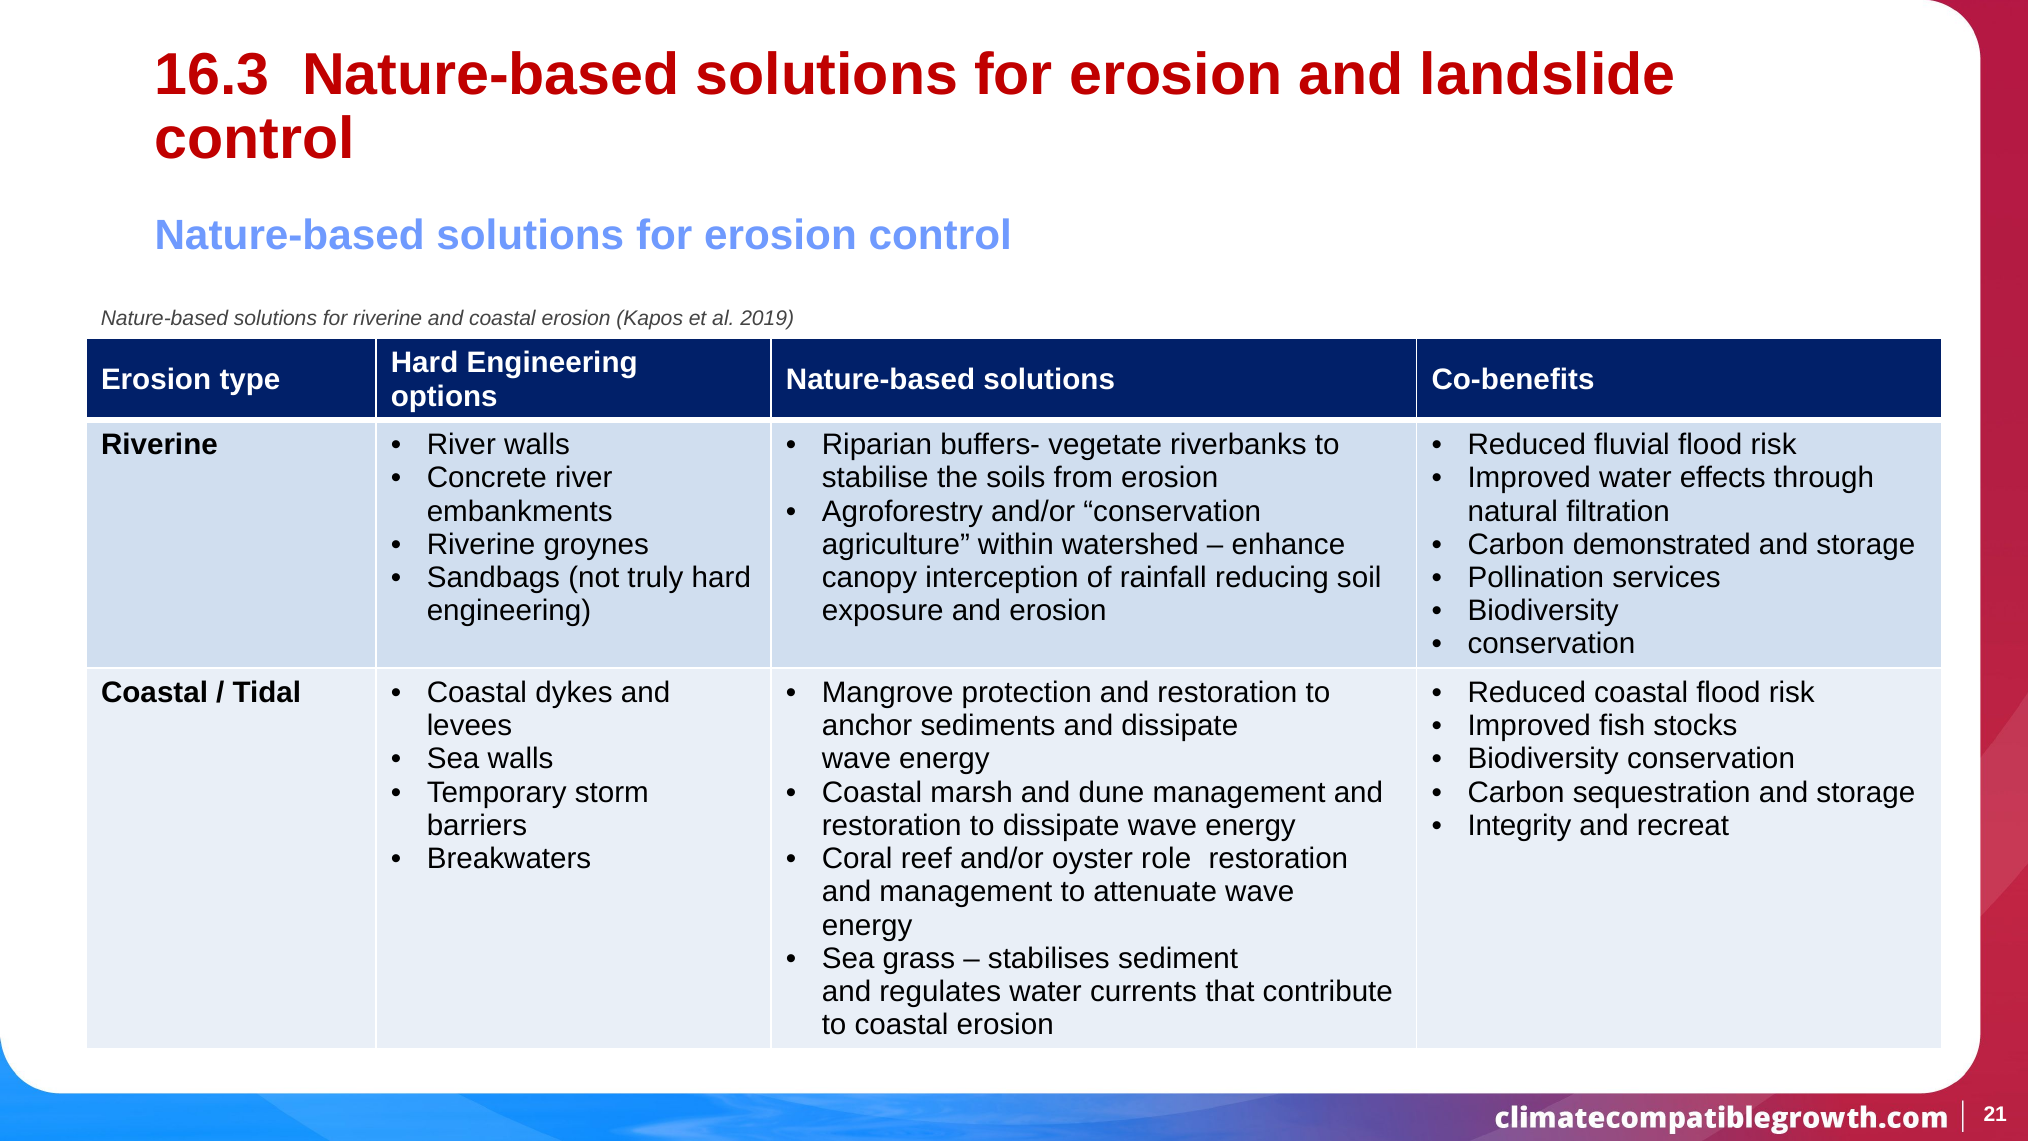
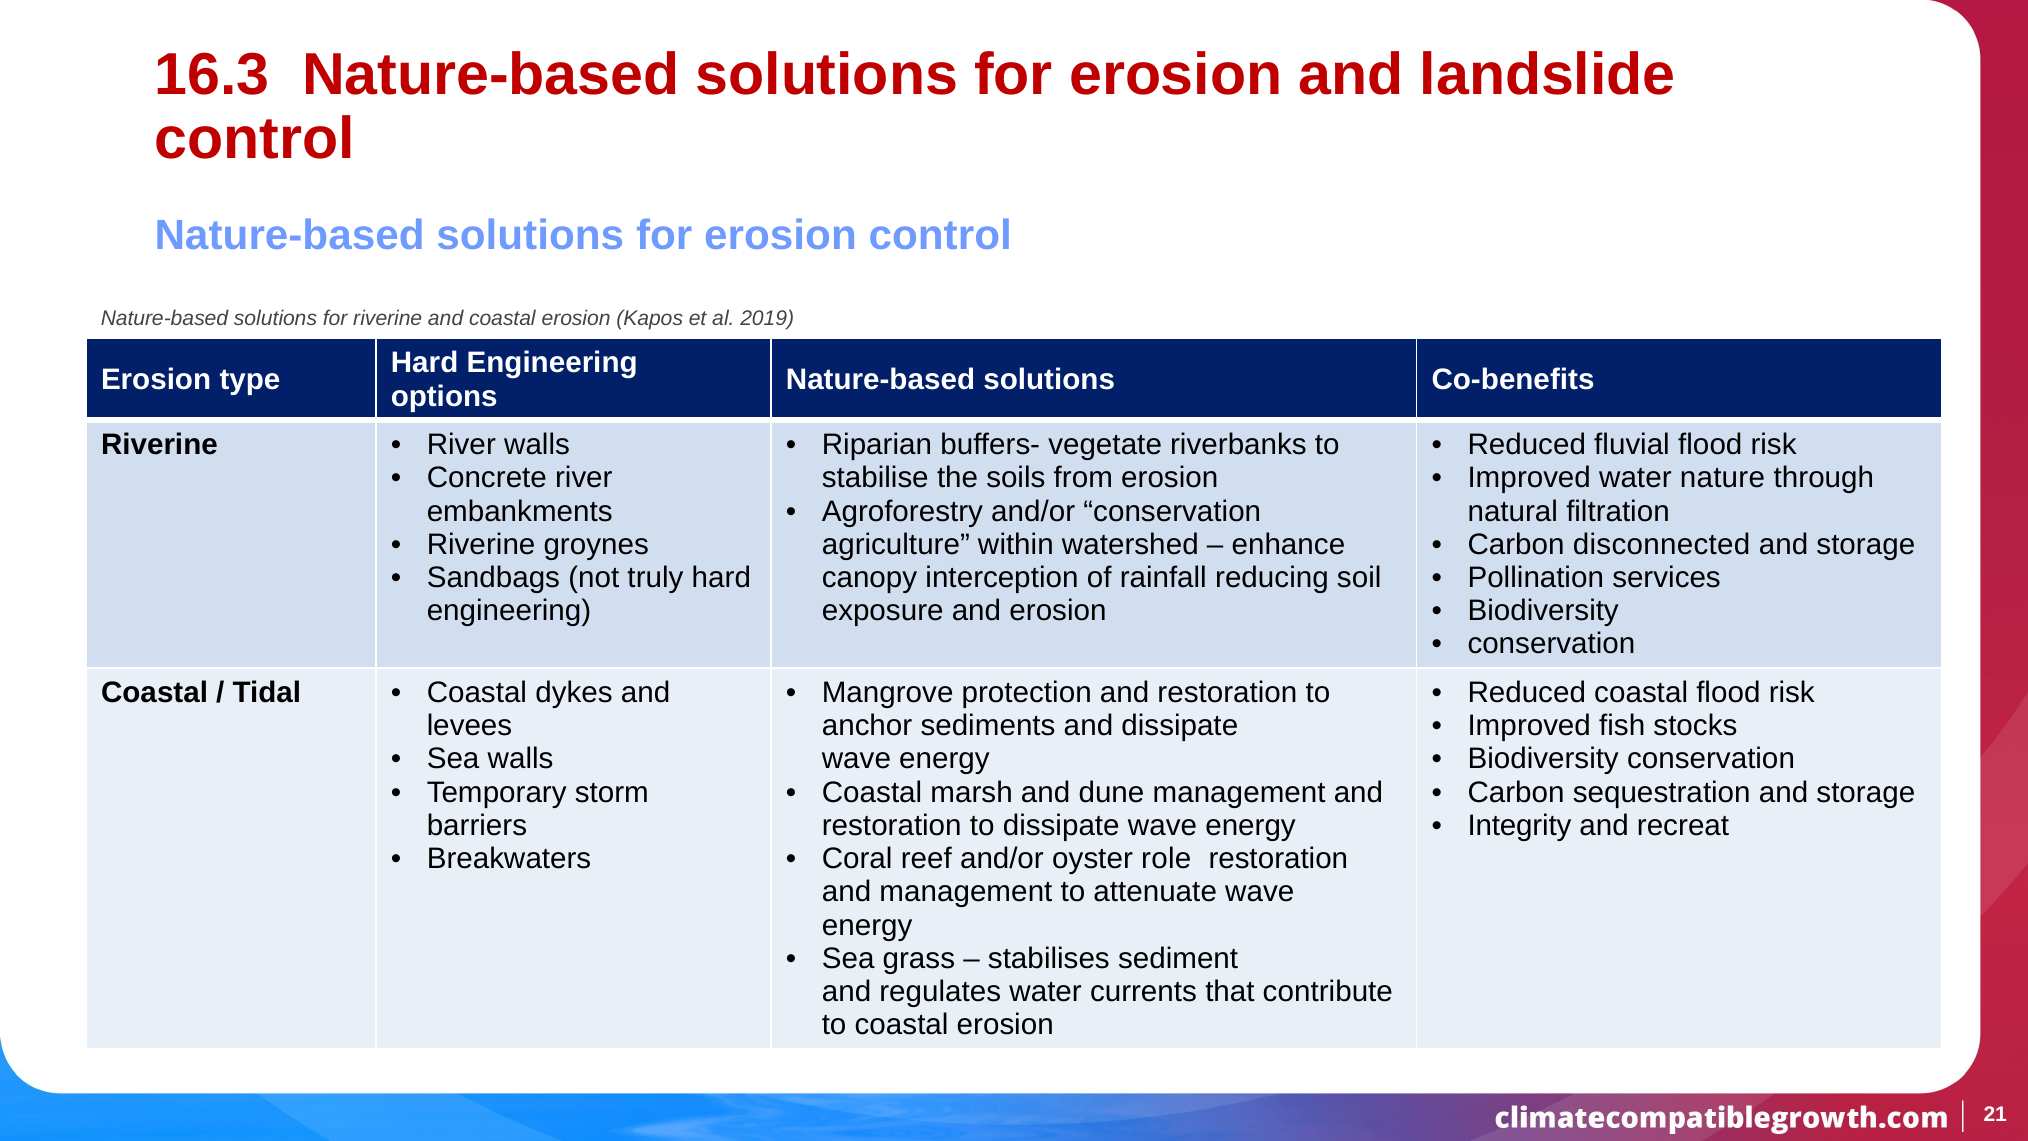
effects: effects -> nature
demonstrated: demonstrated -> disconnected
